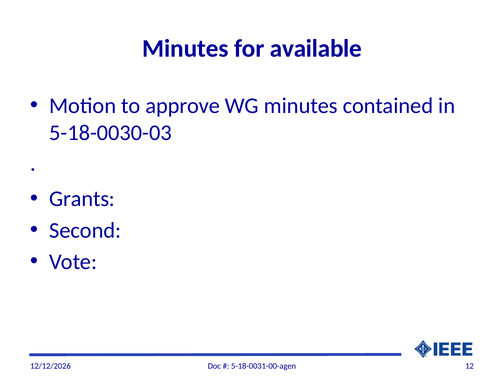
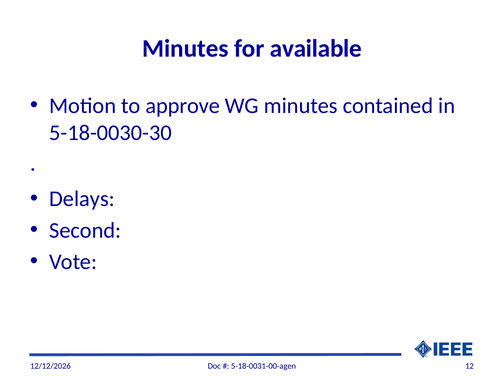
5-18-0030-03: 5-18-0030-03 -> 5-18-0030-30
Grants: Grants -> Delays
